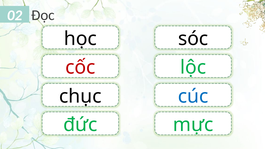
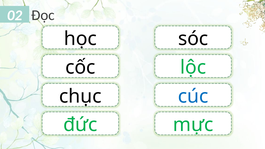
cốc colour: red -> black
